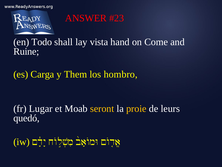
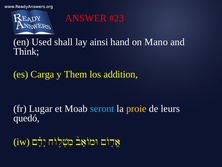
Todo: Todo -> Used
vista: vista -> ainsi
Come: Come -> Mano
Ruine: Ruine -> Think
hombro: hombro -> addition
seront colour: yellow -> light blue
